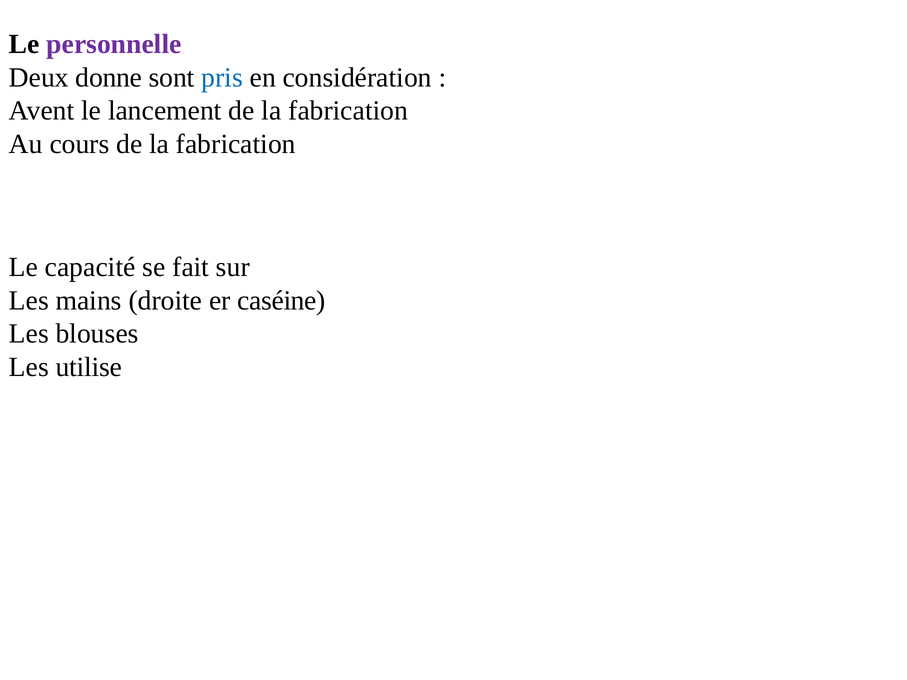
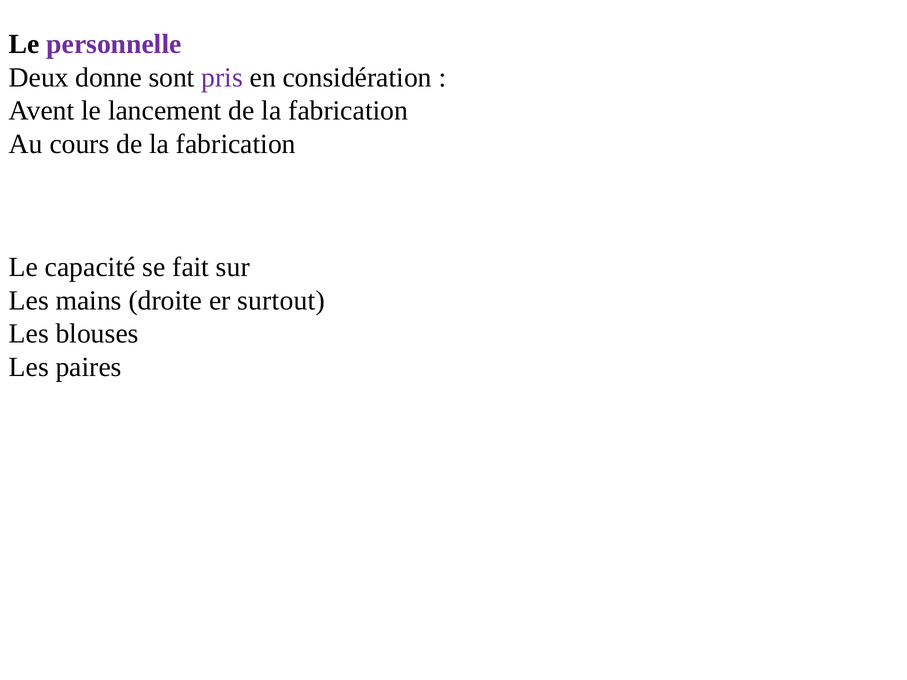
pris colour: blue -> purple
caséine: caséine -> surtout
utilise: utilise -> paires
